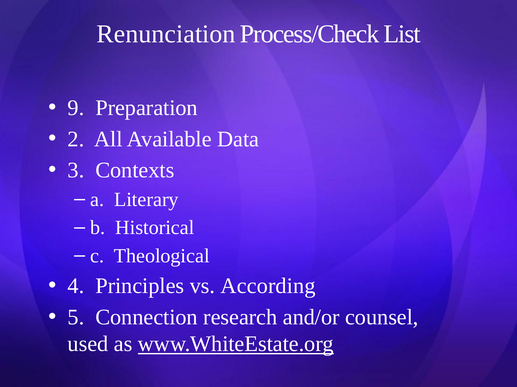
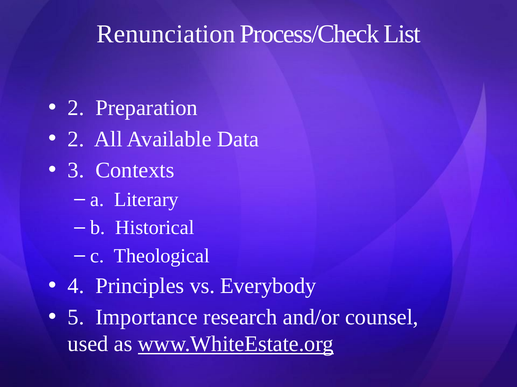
9 at (76, 108): 9 -> 2
According: According -> Everybody
Connection: Connection -> Importance
